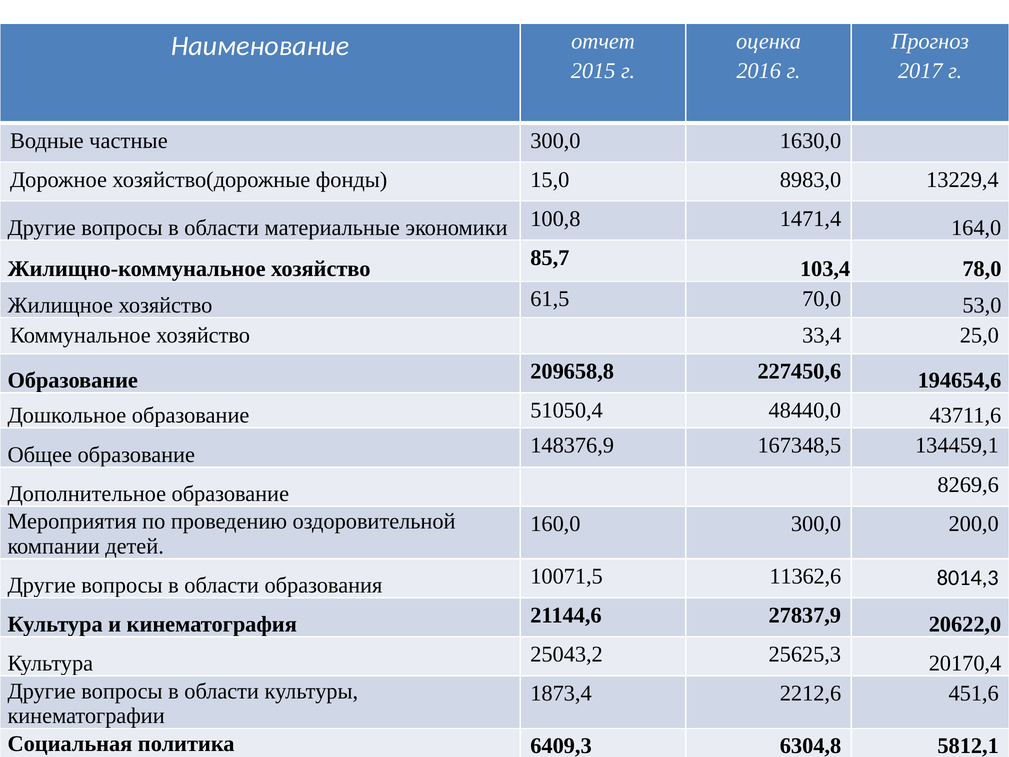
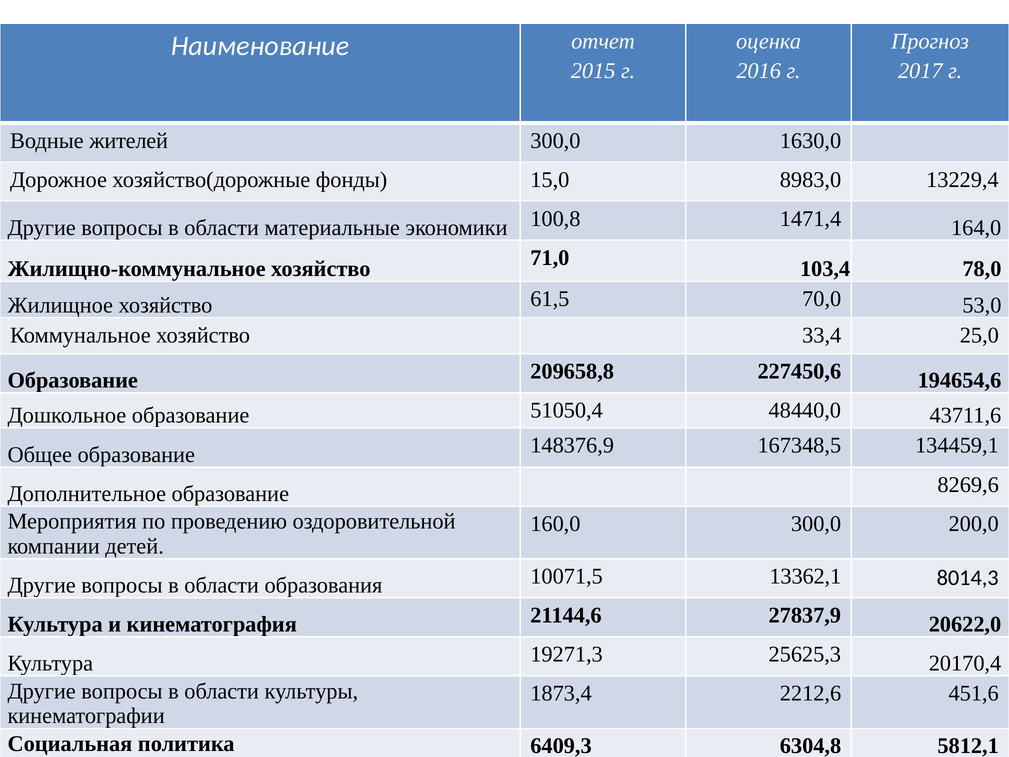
частные: частные -> жителей
85,7: 85,7 -> 71,0
11362,6: 11362,6 -> 13362,1
25043,2: 25043,2 -> 19271,3
